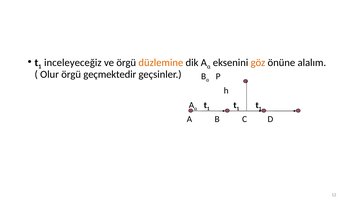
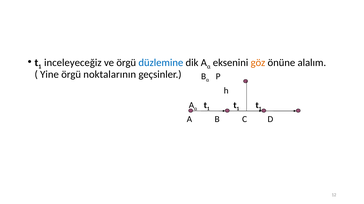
düzlemine colour: orange -> blue
Olur: Olur -> Yine
geçmektedir: geçmektedir -> noktalarının
